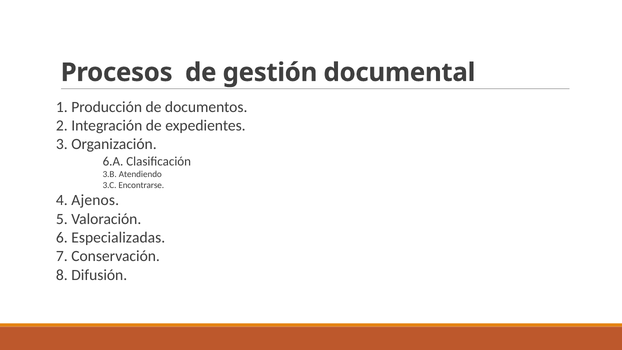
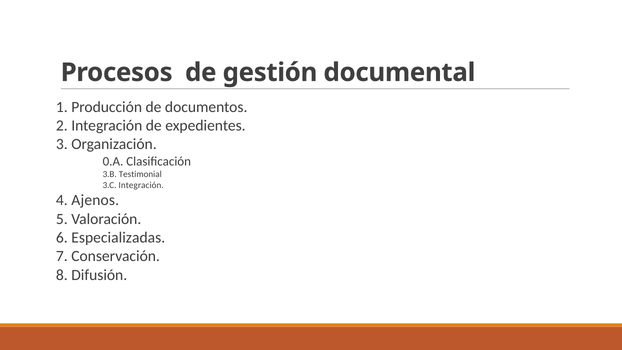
6.A: 6.A -> 0.A
Atendiendo: Atendiendo -> Testimonial
3.C Encontrarse: Encontrarse -> Integración
